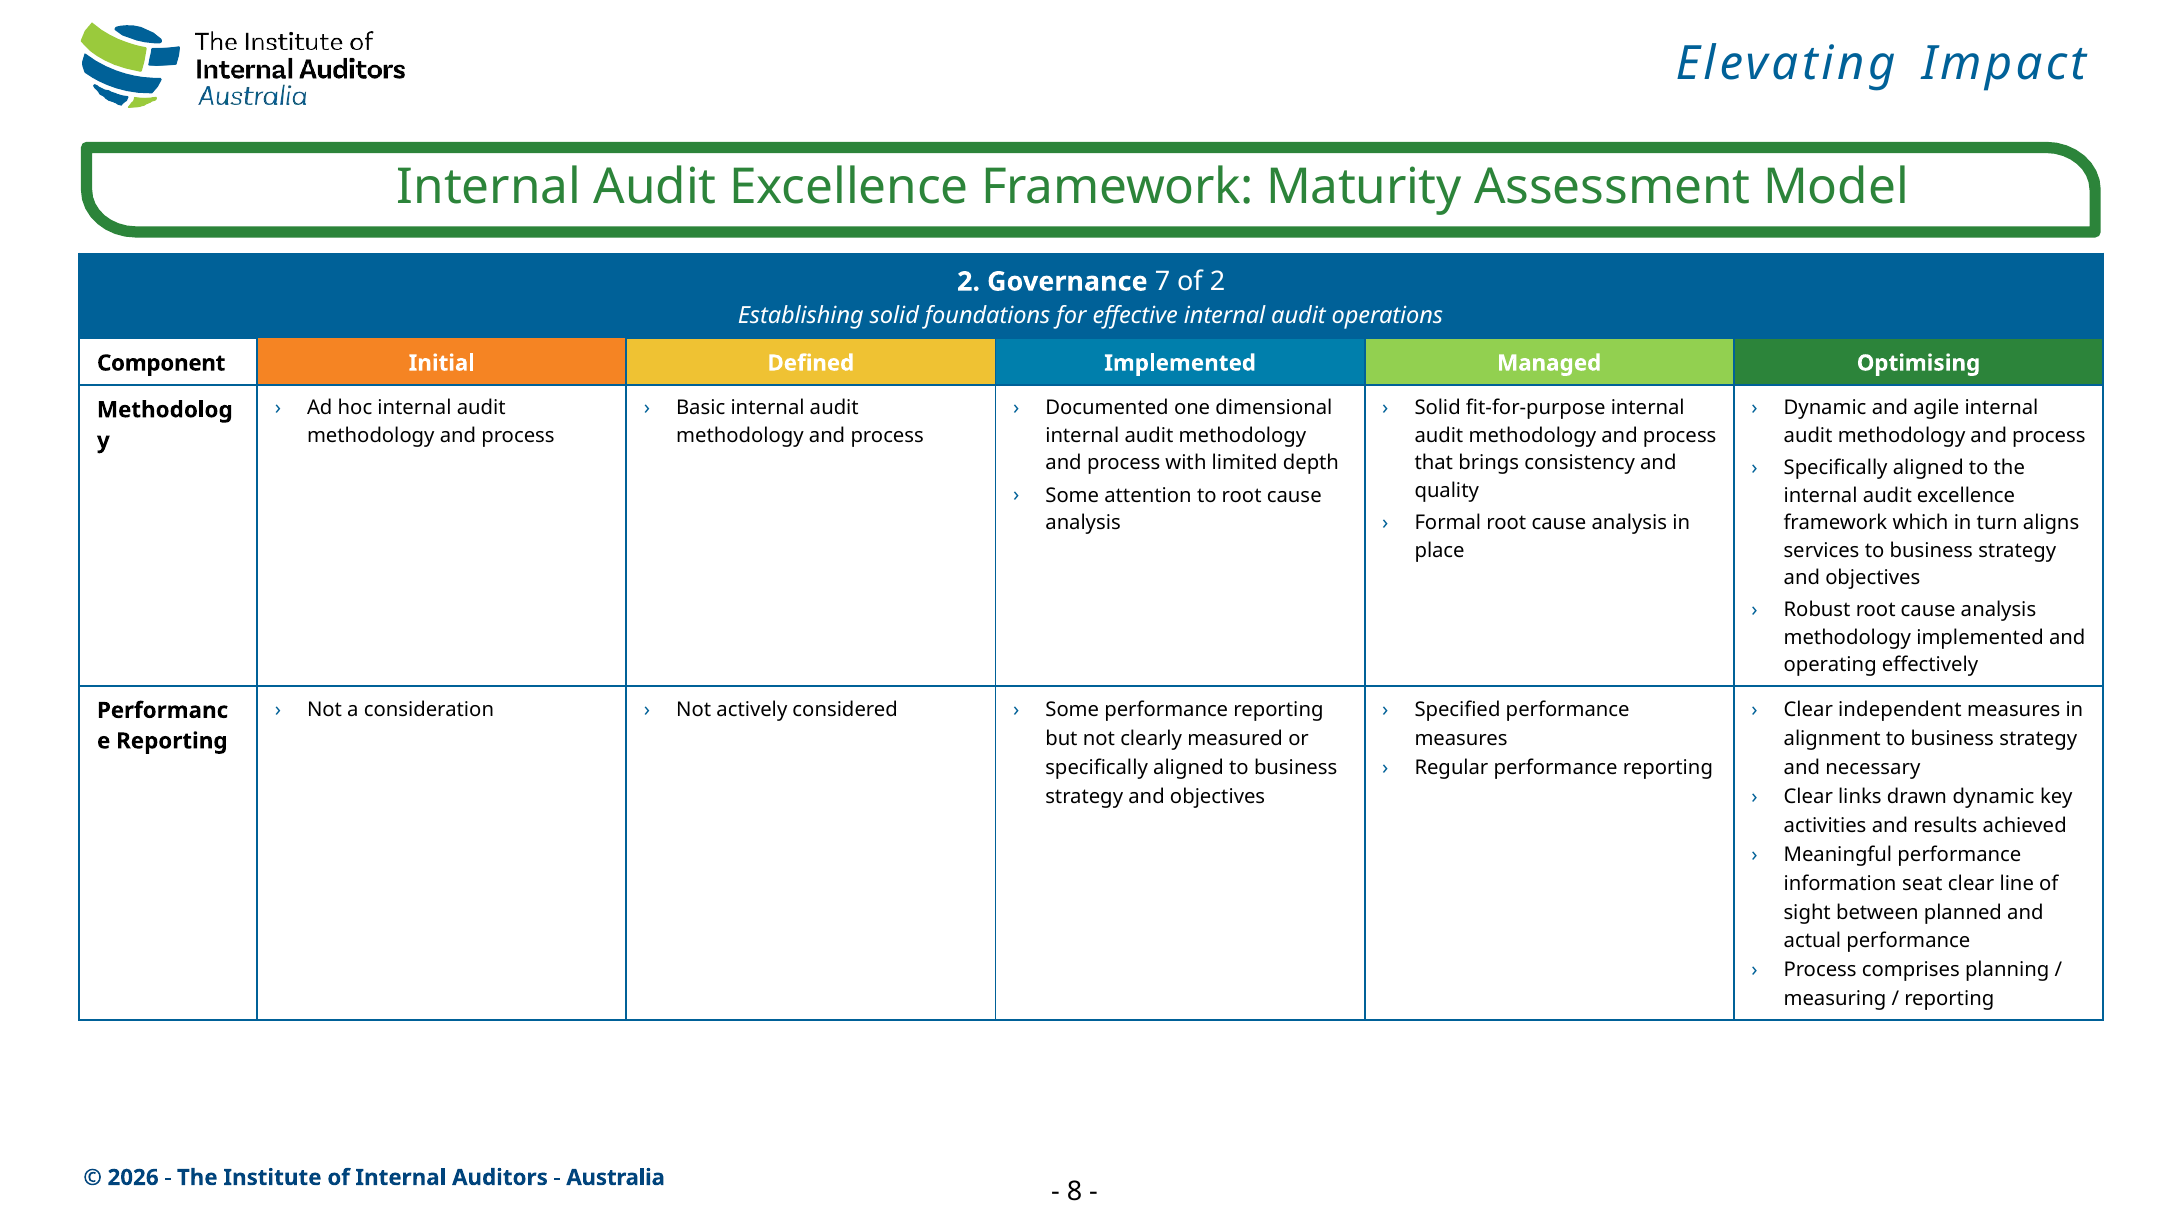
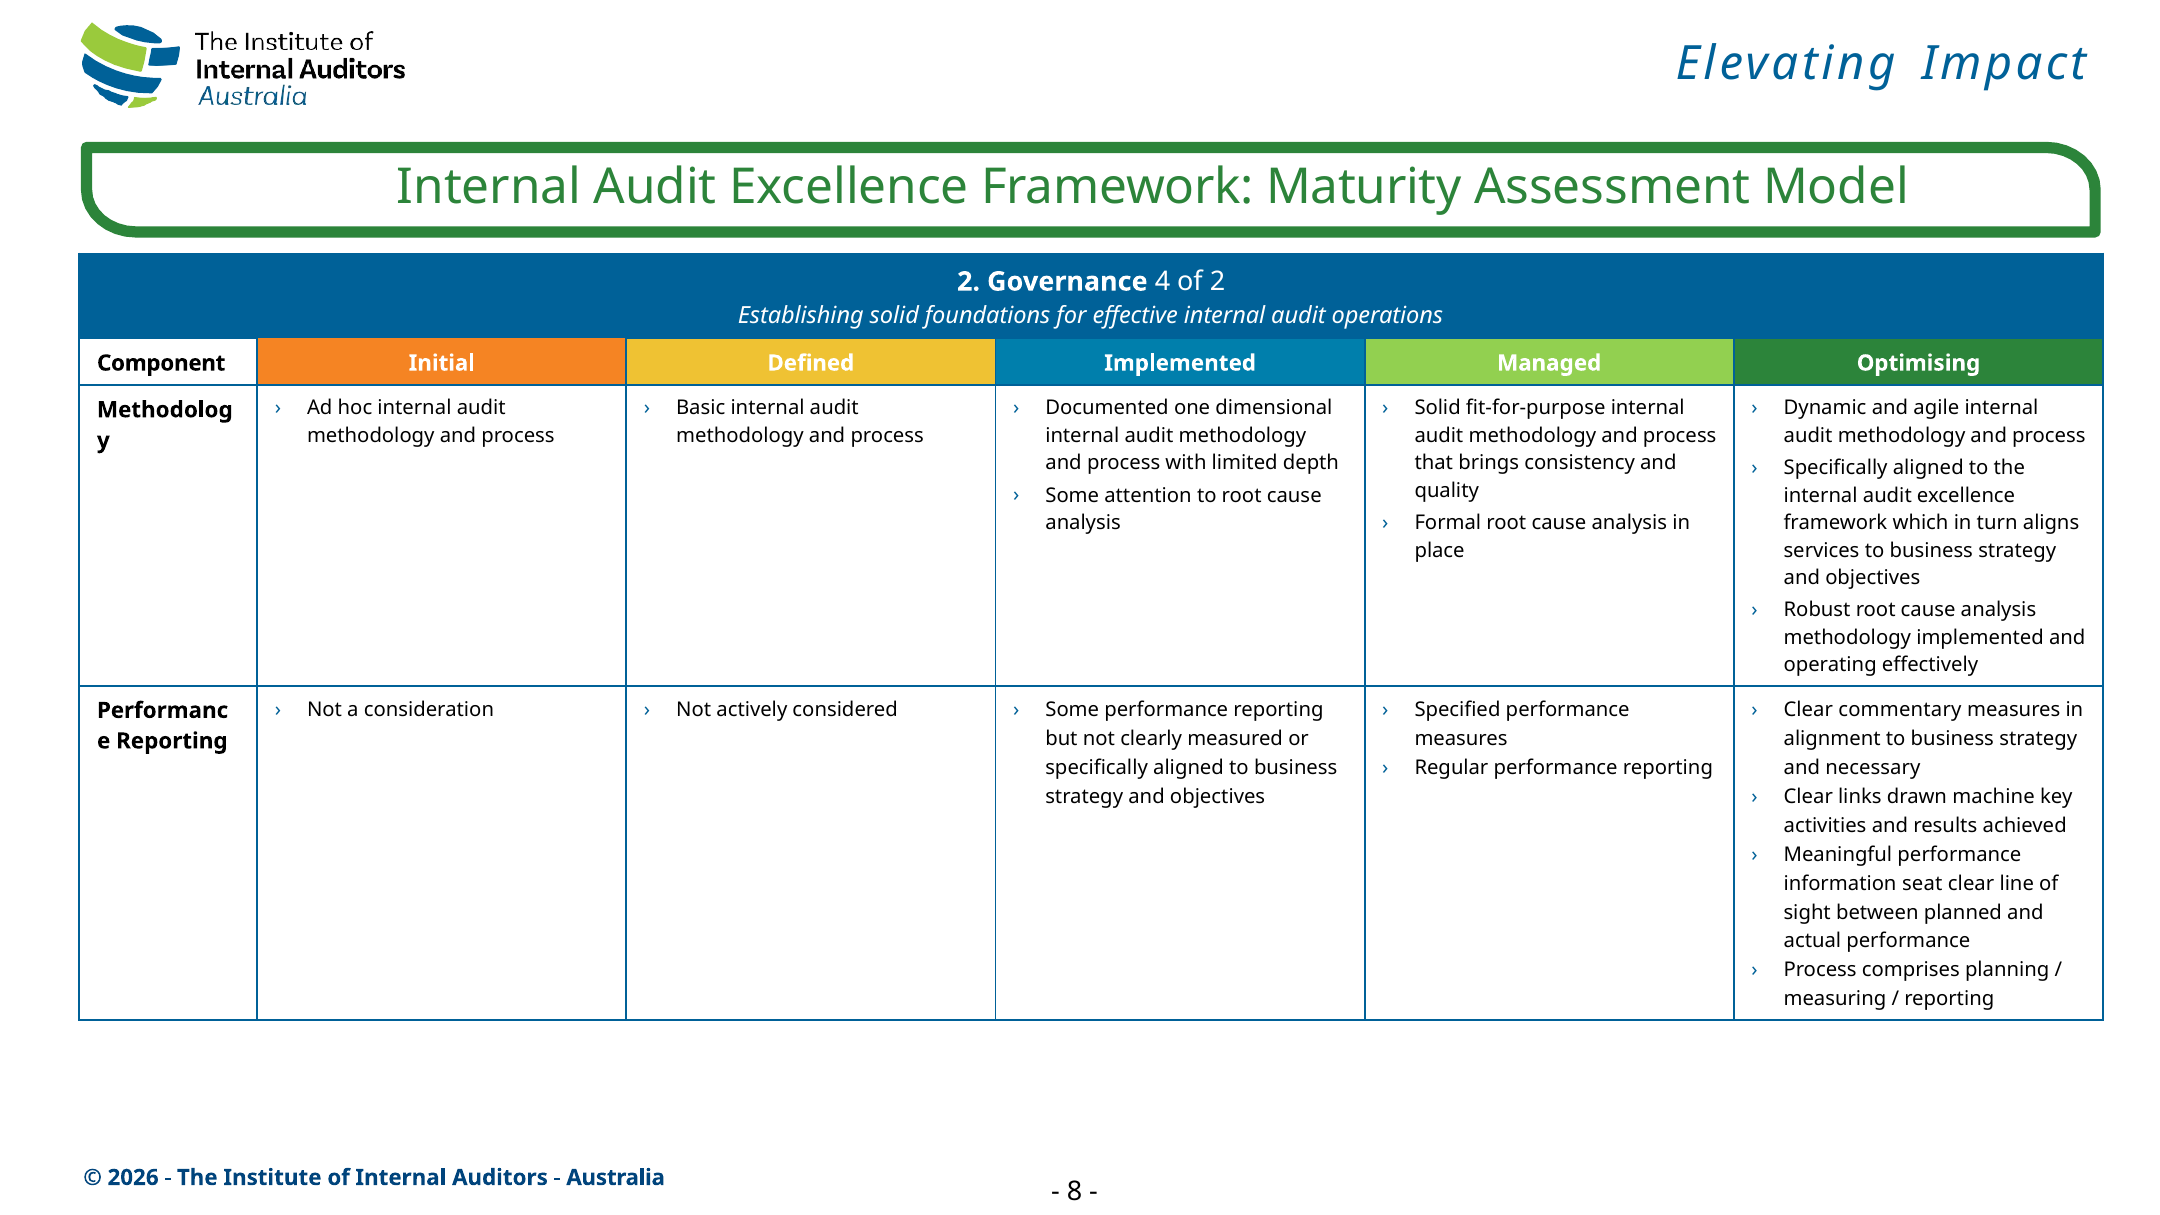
7: 7 -> 4
independent: independent -> commentary
drawn dynamic: dynamic -> machine
